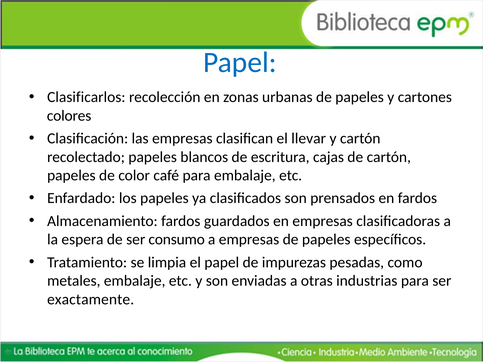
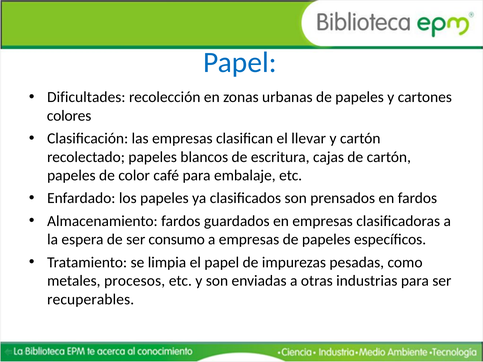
Clasificarlos: Clasificarlos -> Dificultades
metales embalaje: embalaje -> procesos
exactamente: exactamente -> recuperables
